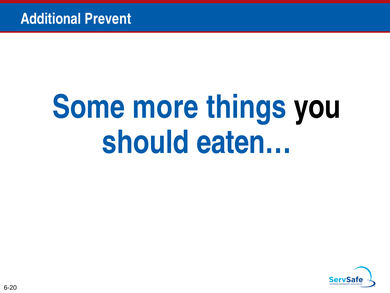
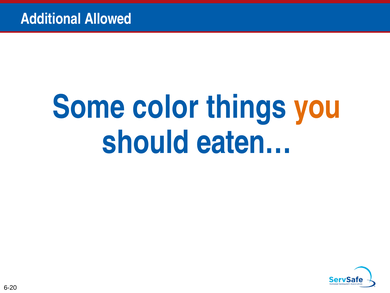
Prevent: Prevent -> Allowed
more: more -> color
you colour: black -> orange
